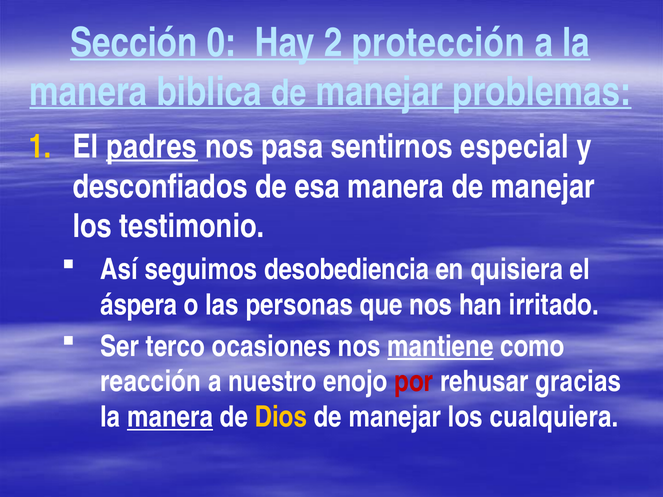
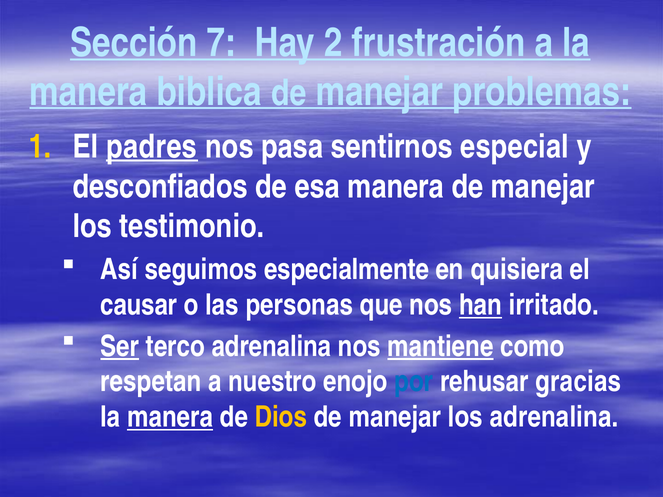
0: 0 -> 7
protección: protección -> frustración
desobediencia: desobediencia -> especialmente
áspera: áspera -> causar
han underline: none -> present
Ser underline: none -> present
terco ocasiones: ocasiones -> adrenalina
reacción: reacción -> respetan
por colour: red -> blue
los cualquiera: cualquiera -> adrenalina
